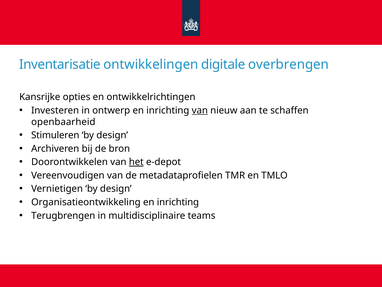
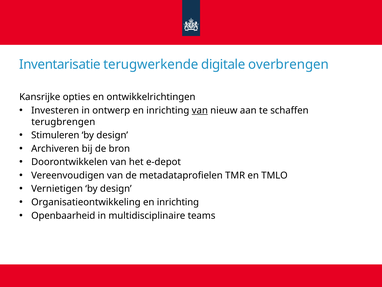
ontwikkelingen: ontwikkelingen -> terugwerkende
openbaarheid: openbaarheid -> terugbrengen
het underline: present -> none
Terugbrengen: Terugbrengen -> Openbaarheid
